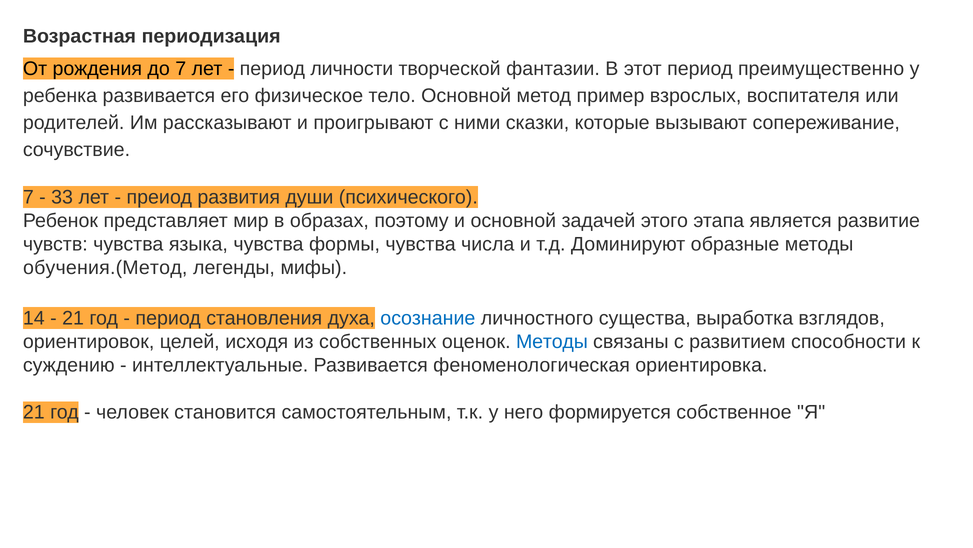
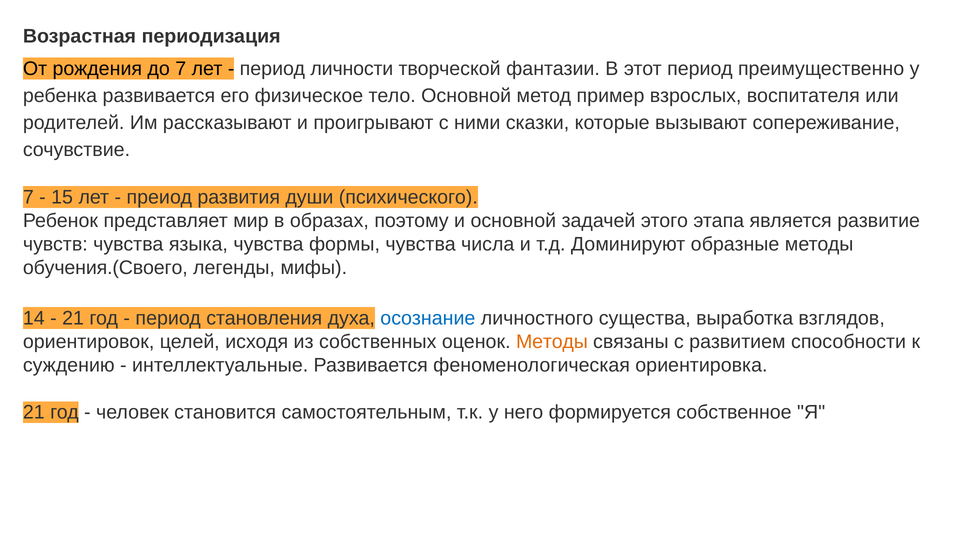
33: 33 -> 15
обучения.(Метод: обучения.(Метод -> обучения.(Своего
Методы at (552, 341) colour: blue -> orange
